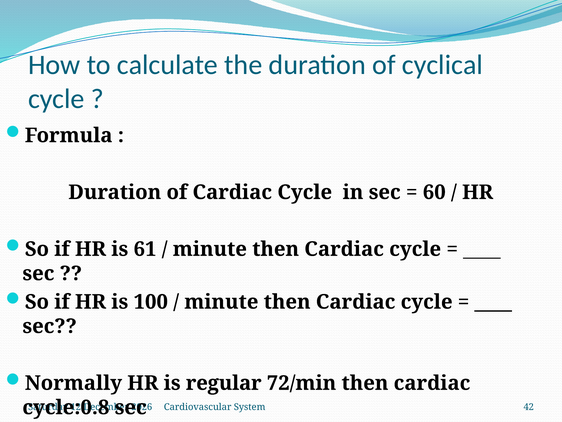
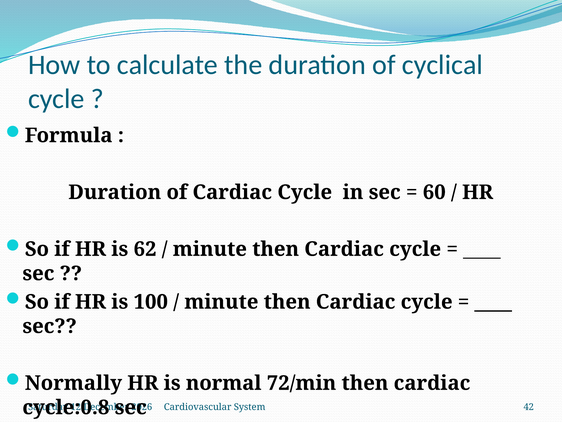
61: 61 -> 62
regular: regular -> normal
